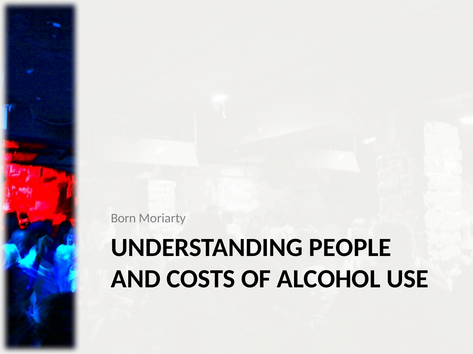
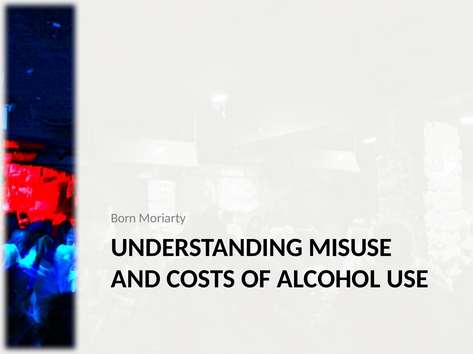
PEOPLE: PEOPLE -> MISUSE
